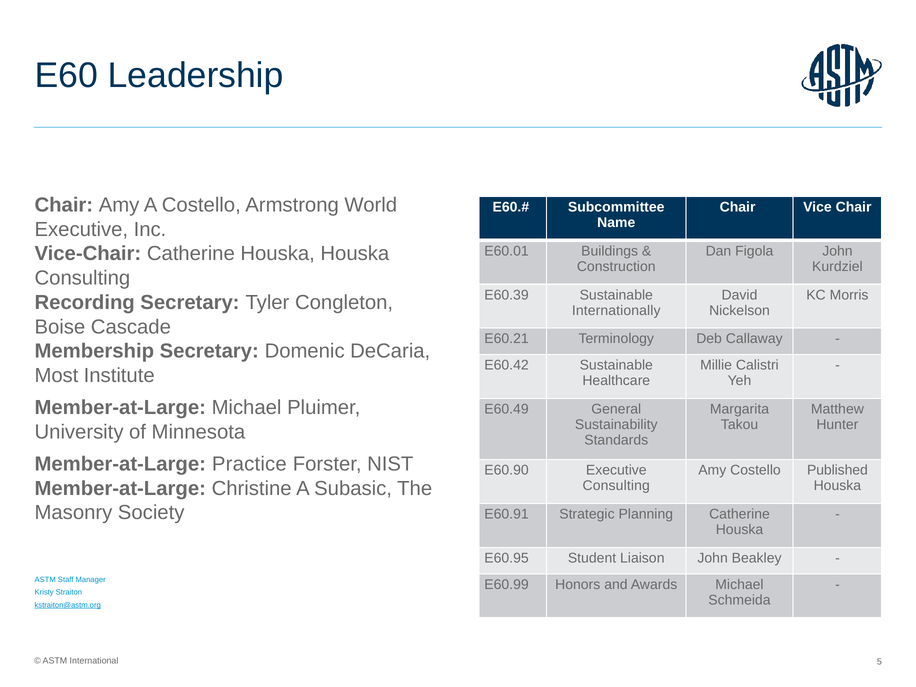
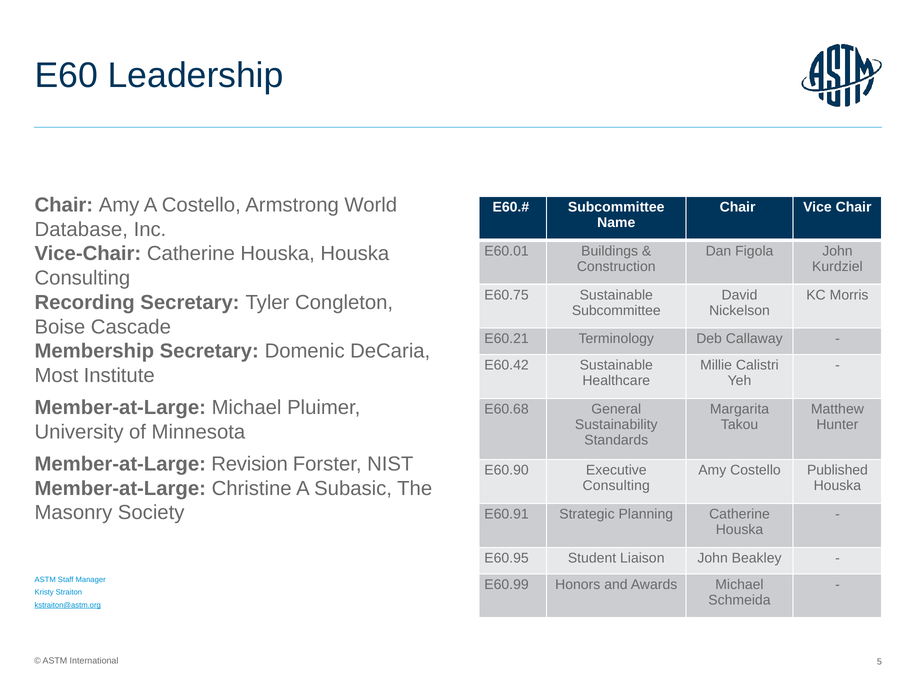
Executive at (81, 229): Executive -> Database
E60.39: E60.39 -> E60.75
Internationally at (616, 310): Internationally -> Subcommittee
E60.49: E60.49 -> E60.68
Practice: Practice -> Revision
